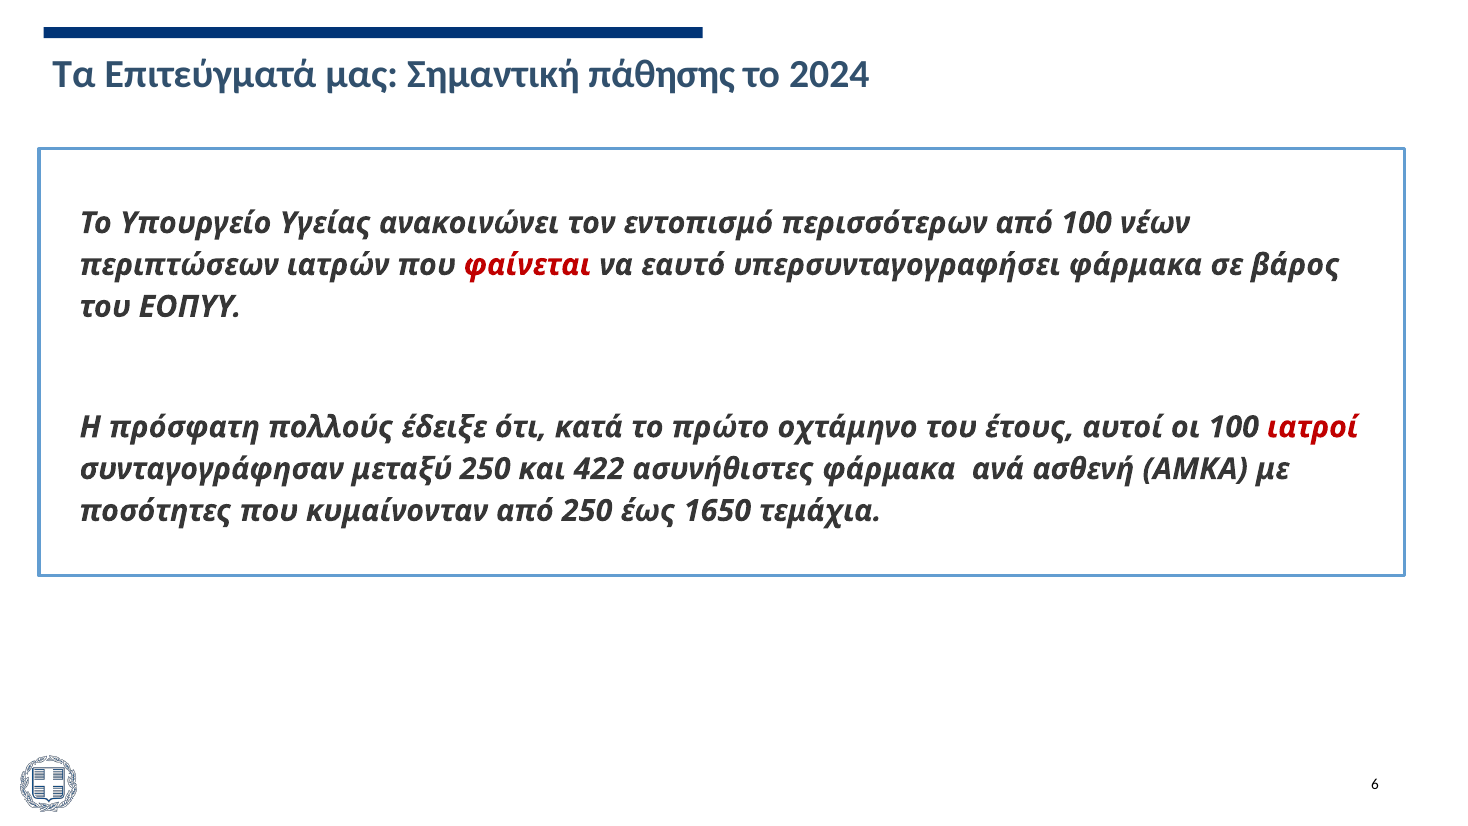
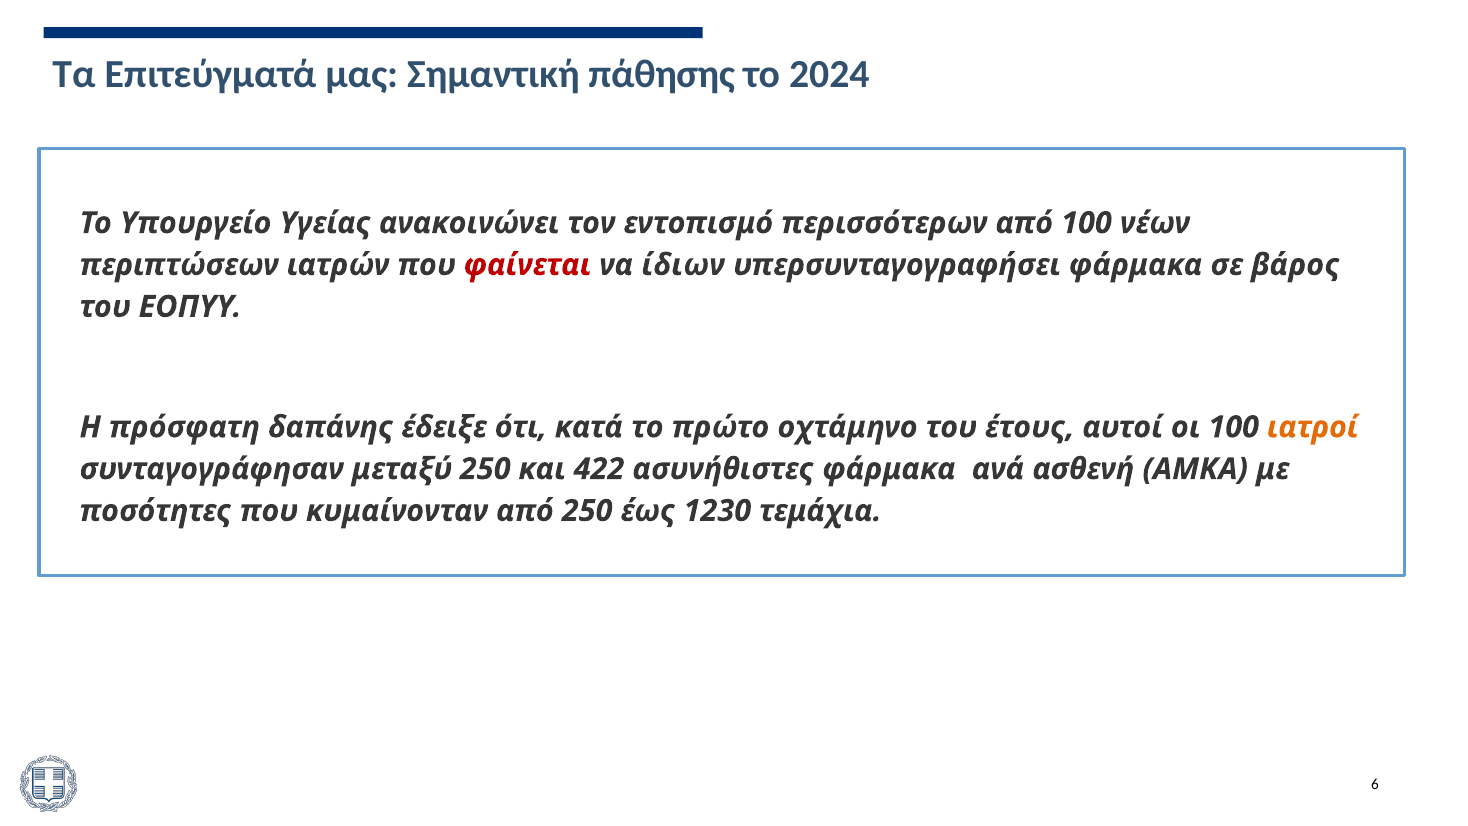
εαυτό: εαυτό -> ίδιων
πολλούς: πολλούς -> δαπάνης
ιατροί colour: red -> orange
1650: 1650 -> 1230
